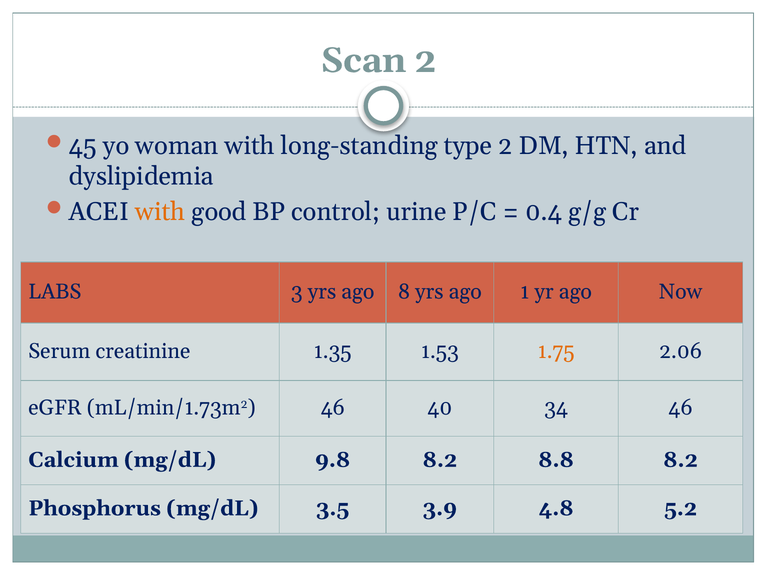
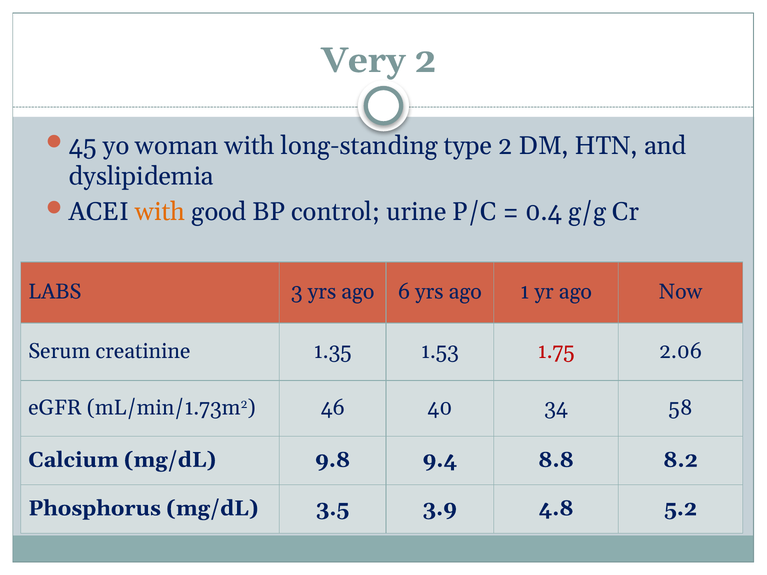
Scan: Scan -> Very
8: 8 -> 6
1.75 colour: orange -> red
34 46: 46 -> 58
9.8 8.2: 8.2 -> 9.4
